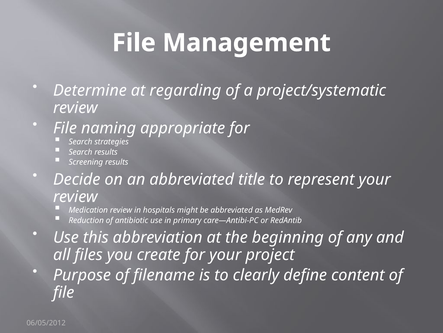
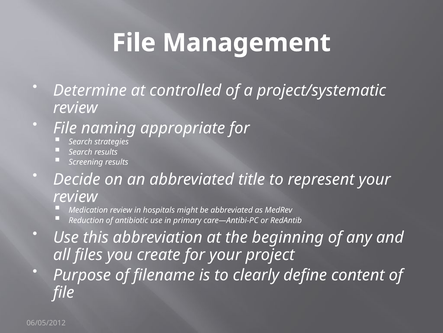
regarding: regarding -> controlled
